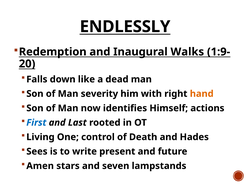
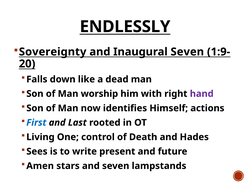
Redemption: Redemption -> Sovereignty
Inaugural Walks: Walks -> Seven
severity: severity -> worship
hand colour: orange -> purple
